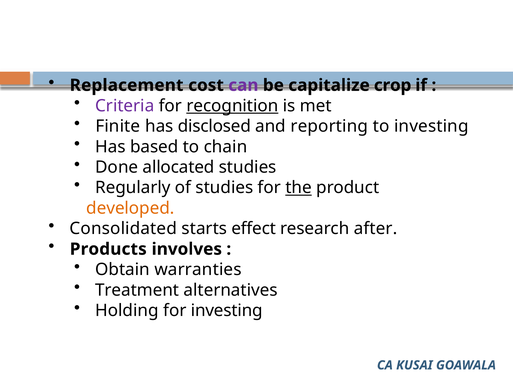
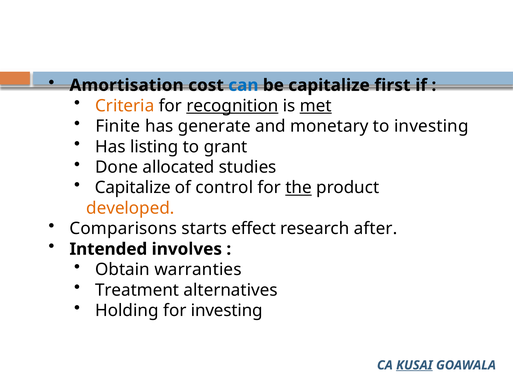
Replacement: Replacement -> Amortisation
can colour: purple -> blue
crop: crop -> first
Criteria colour: purple -> orange
met underline: none -> present
disclosed: disclosed -> generate
reporting: reporting -> monetary
based: based -> listing
chain: chain -> grant
Regularly at (133, 188): Regularly -> Capitalize
of studies: studies -> control
Consolidated: Consolidated -> Comparisons
Products: Products -> Intended
KUSAI underline: none -> present
